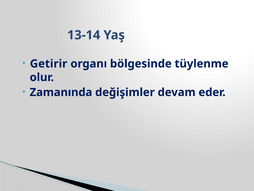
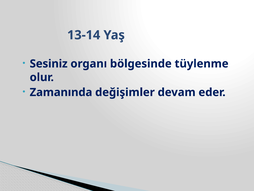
Getirir: Getirir -> Sesiniz
